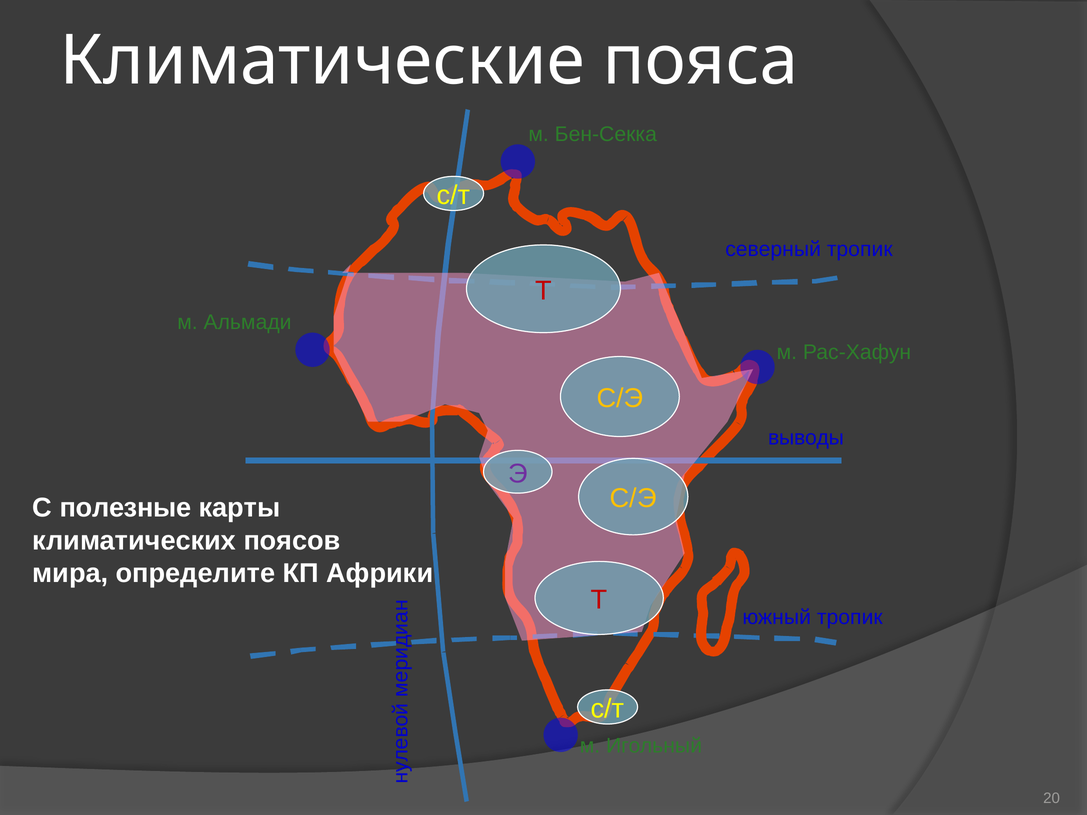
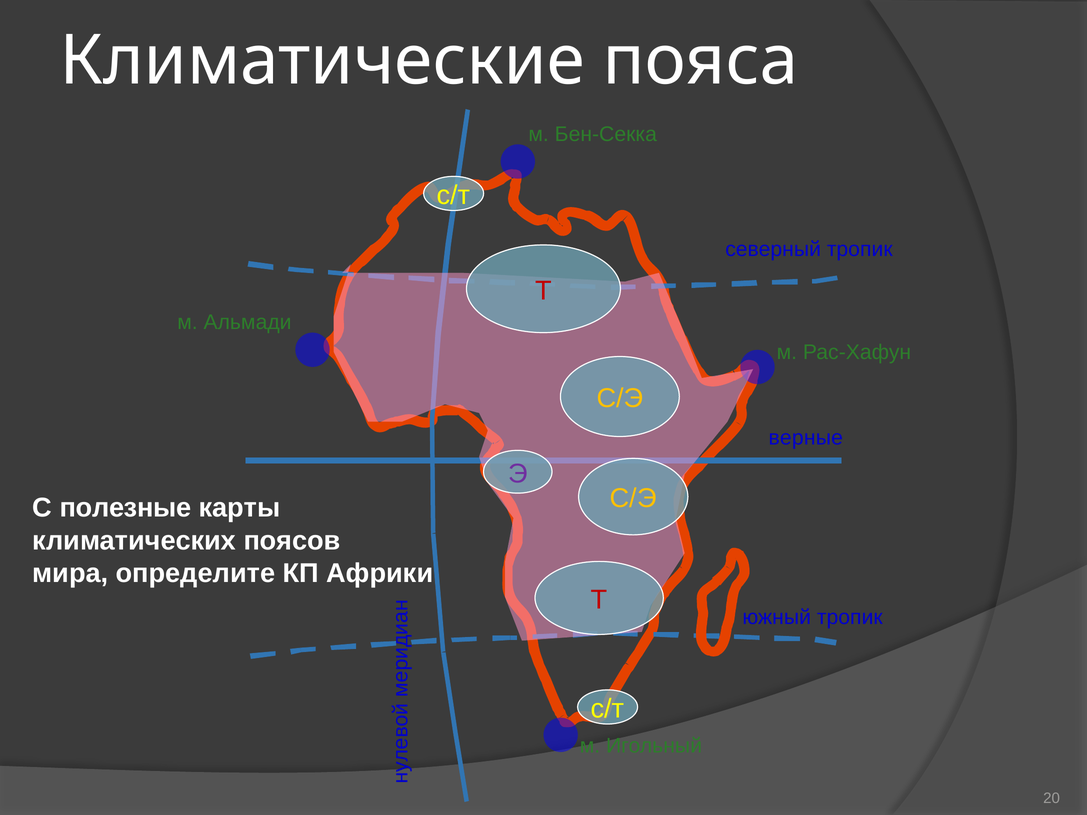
выводы: выводы -> верные
